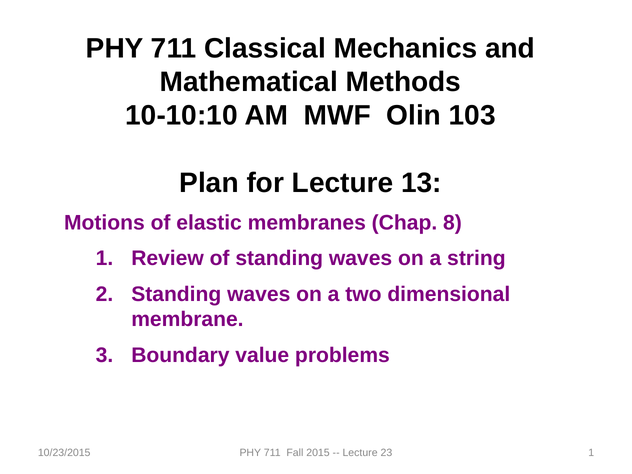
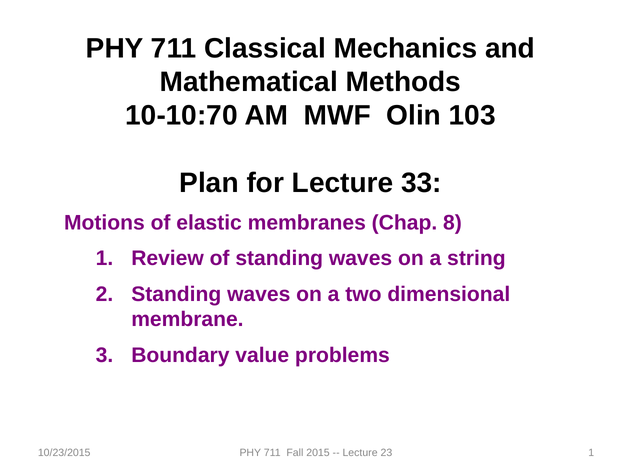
10-10:10: 10-10:10 -> 10-10:70
13: 13 -> 33
